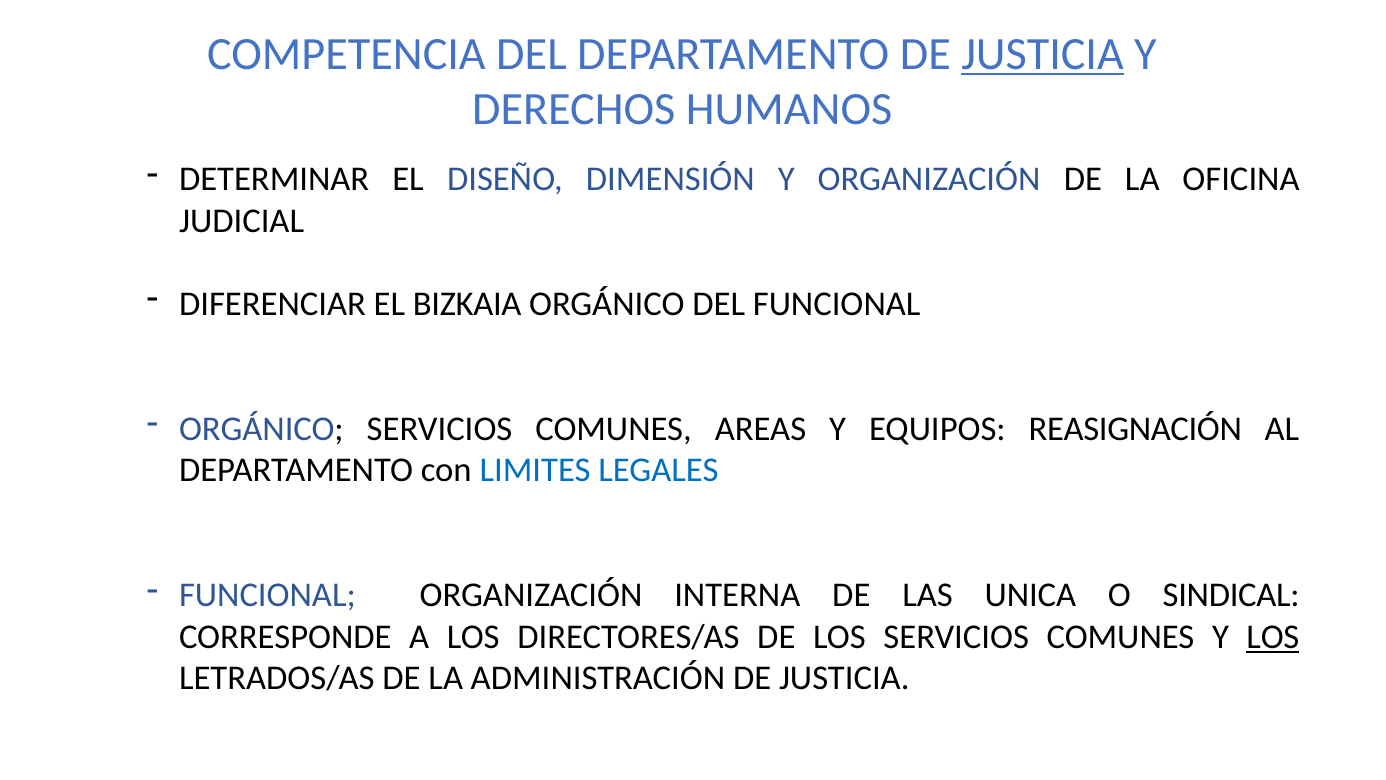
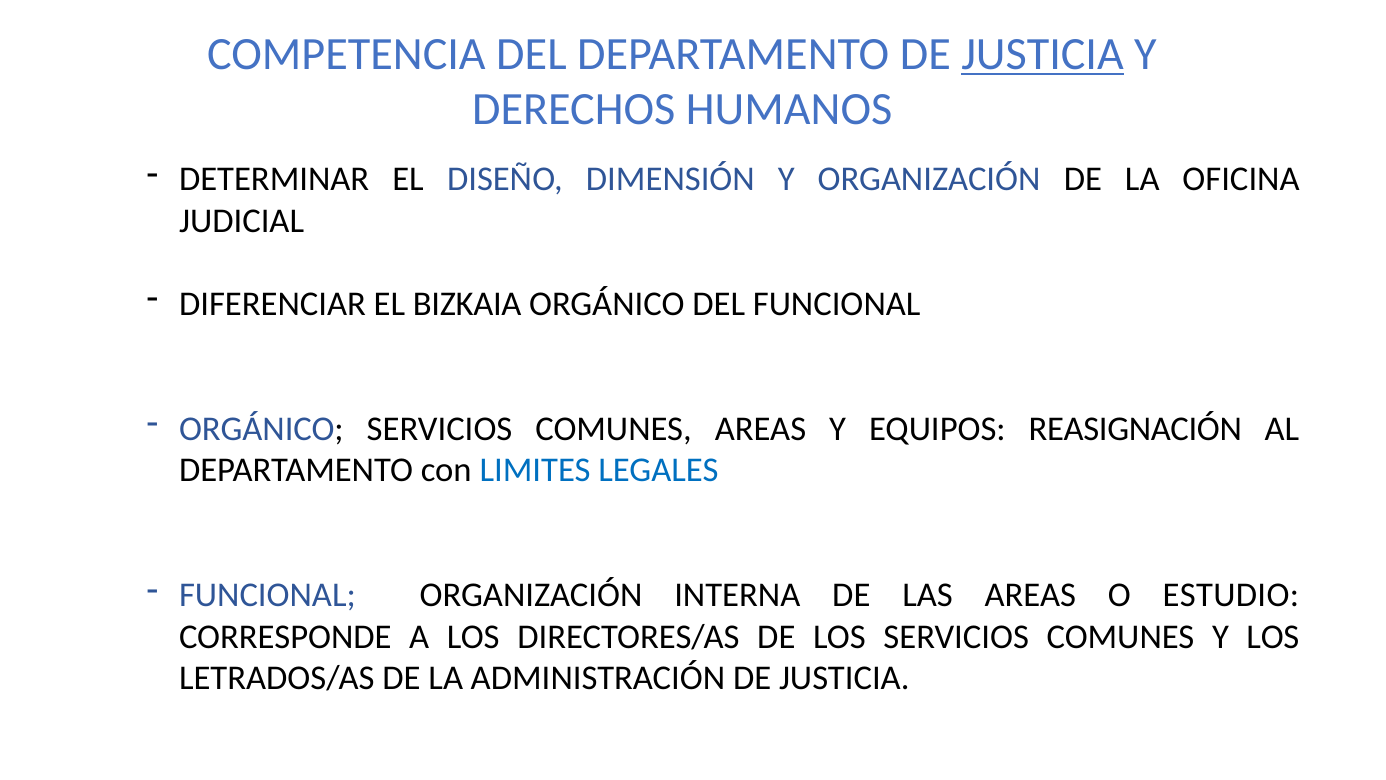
LAS UNICA: UNICA -> AREAS
SINDICAL: SINDICAL -> ESTUDIO
LOS at (1273, 637) underline: present -> none
